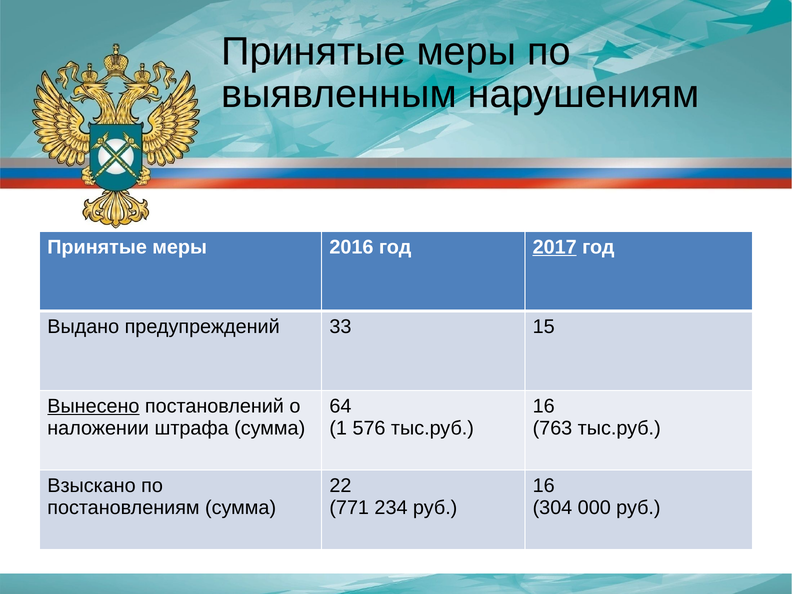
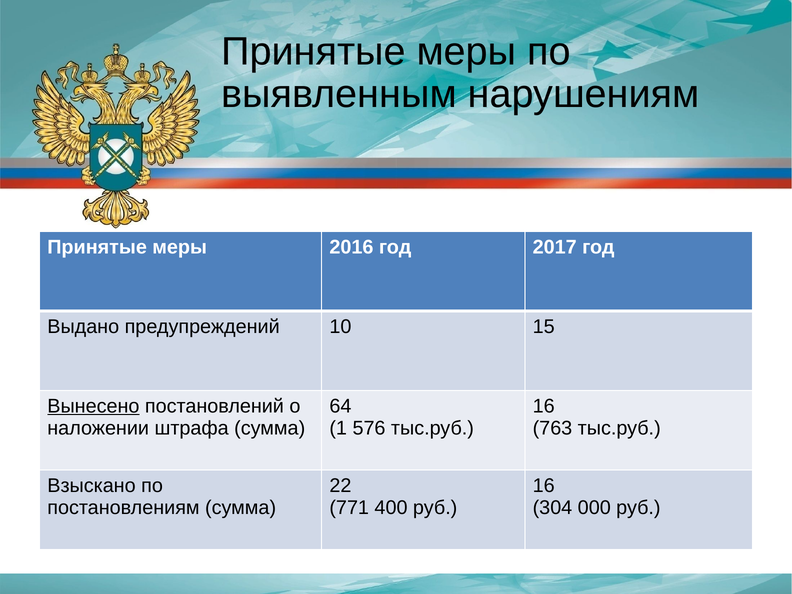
2017 underline: present -> none
33: 33 -> 10
234: 234 -> 400
